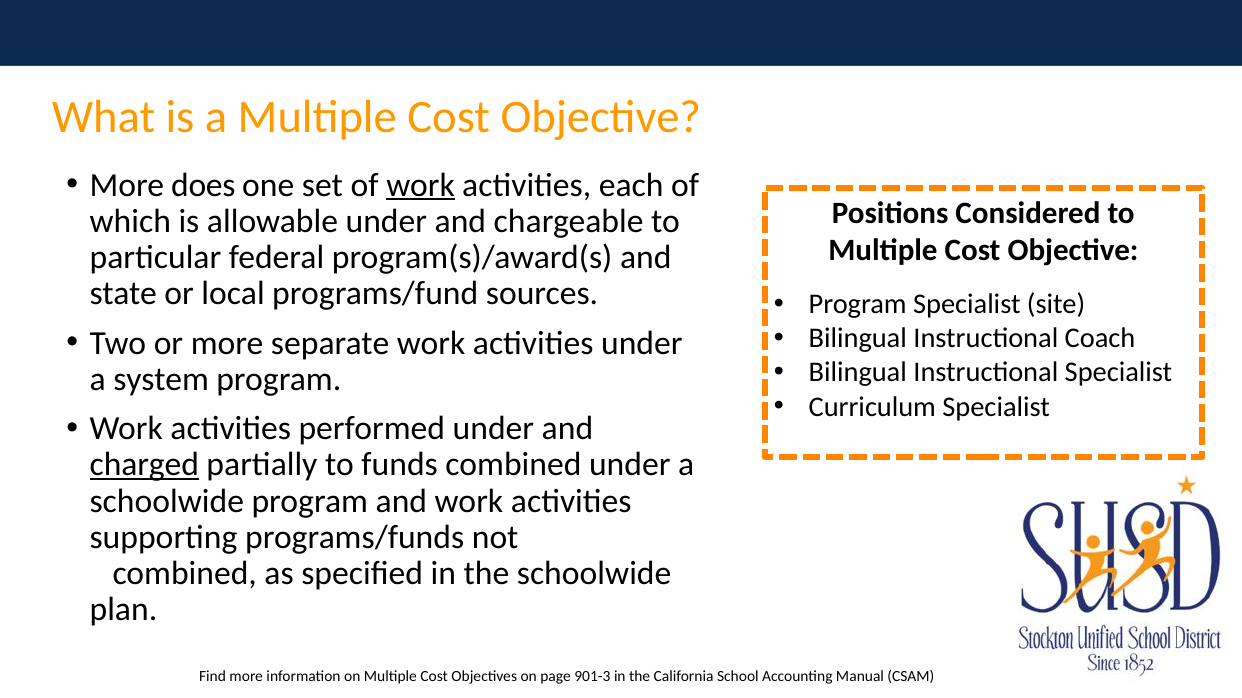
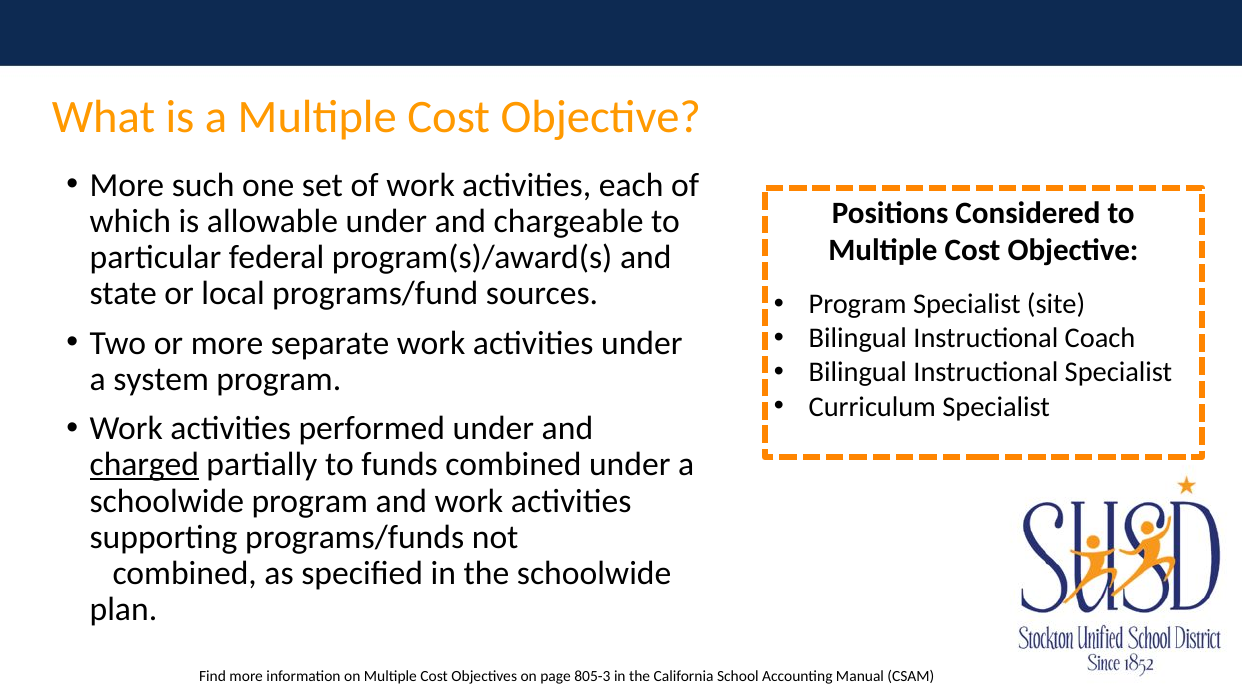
does: does -> such
work at (421, 185) underline: present -> none
901-3: 901-3 -> 805-3
